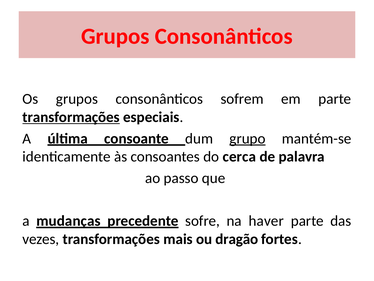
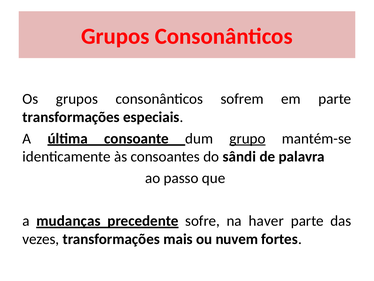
transformações at (71, 117) underline: present -> none
cerca: cerca -> sândi
dragão: dragão -> nuvem
